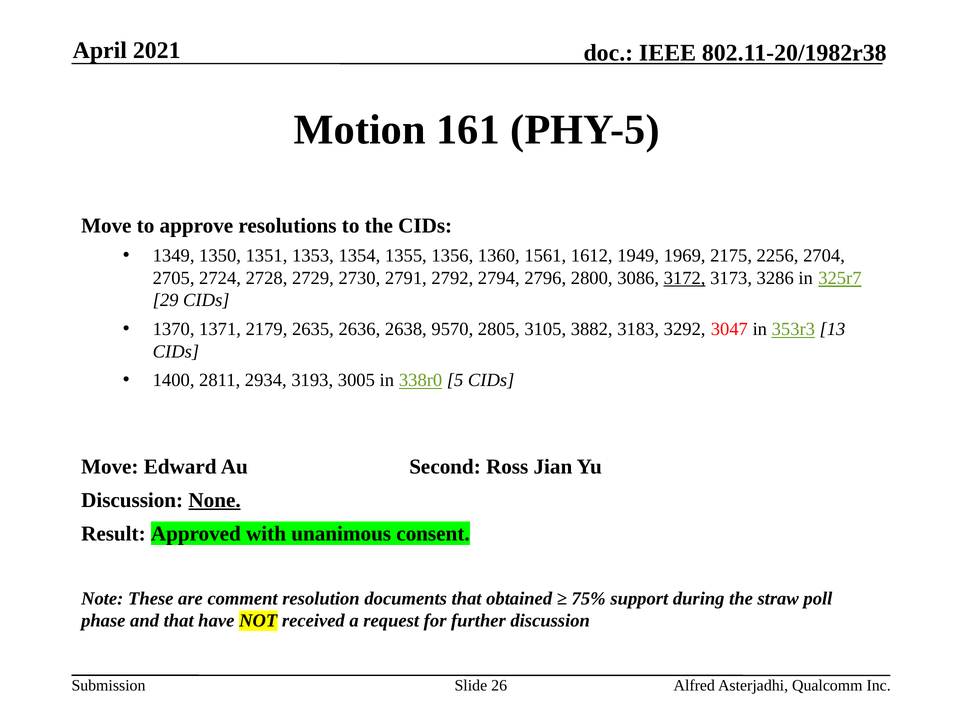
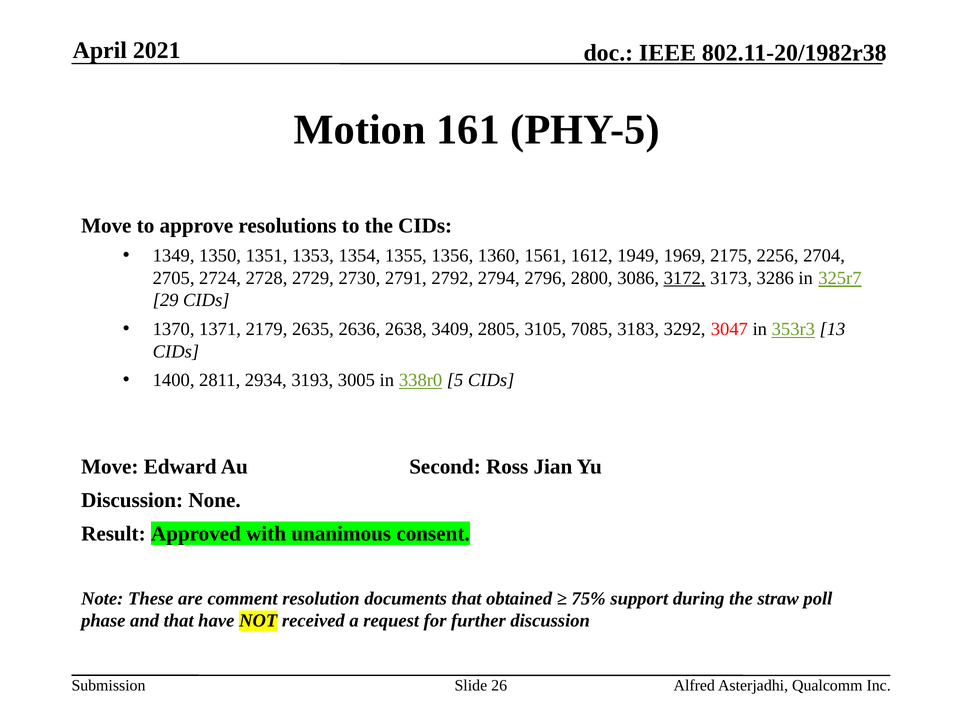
9570: 9570 -> 3409
3882: 3882 -> 7085
None underline: present -> none
